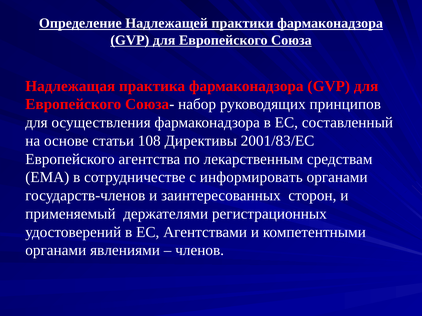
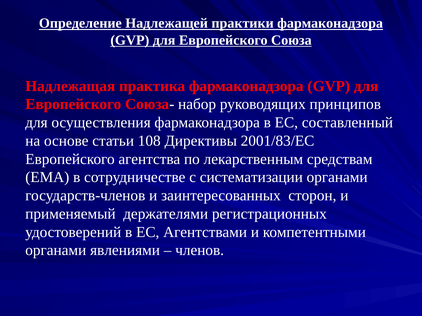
информировать: информировать -> систематизации
